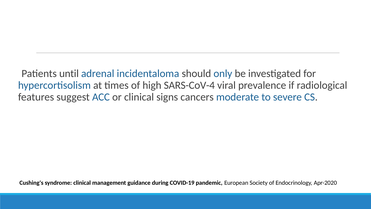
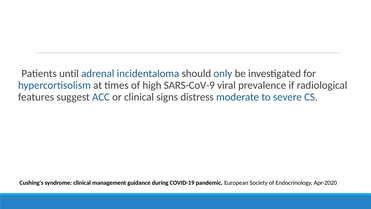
SARS-CoV-4: SARS-CoV-4 -> SARS-CoV-9
cancers: cancers -> distress
